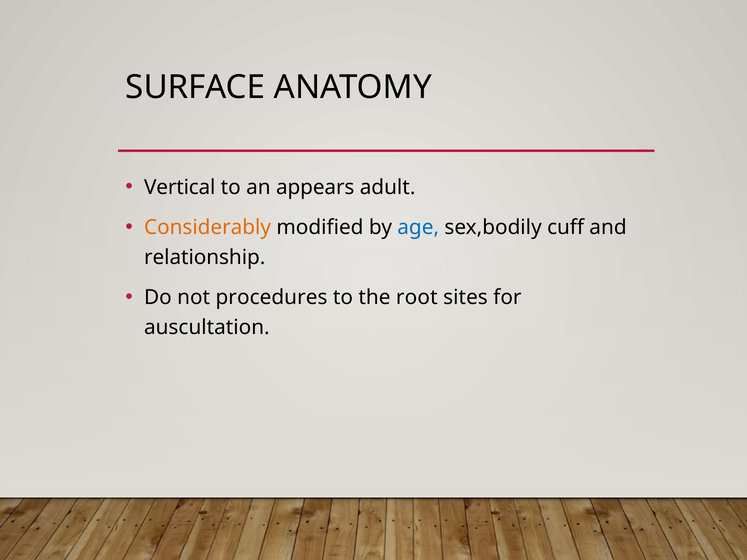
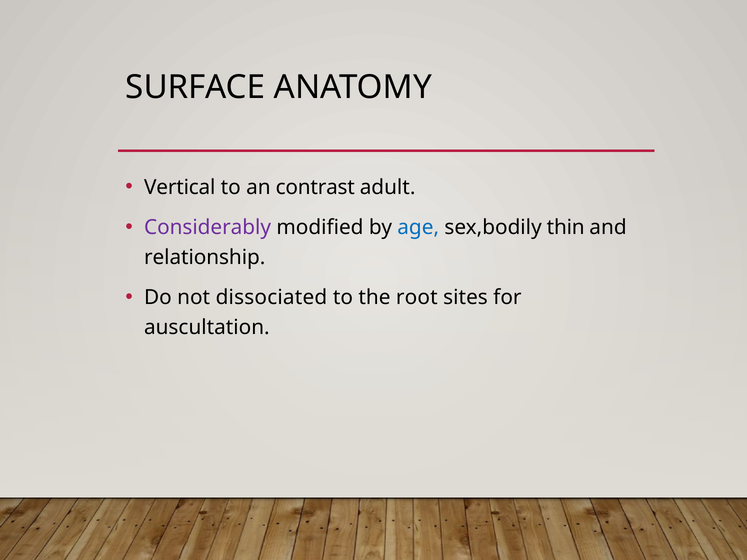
appears: appears -> contrast
Considerably colour: orange -> purple
cuff: cuff -> thin
procedures: procedures -> dissociated
